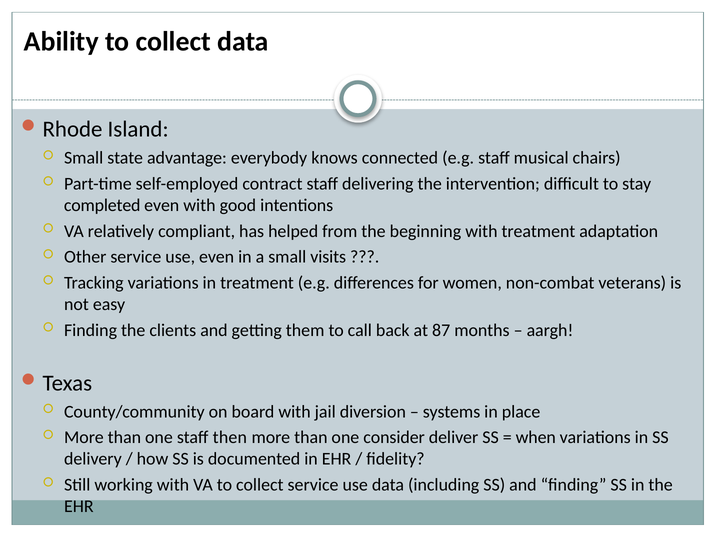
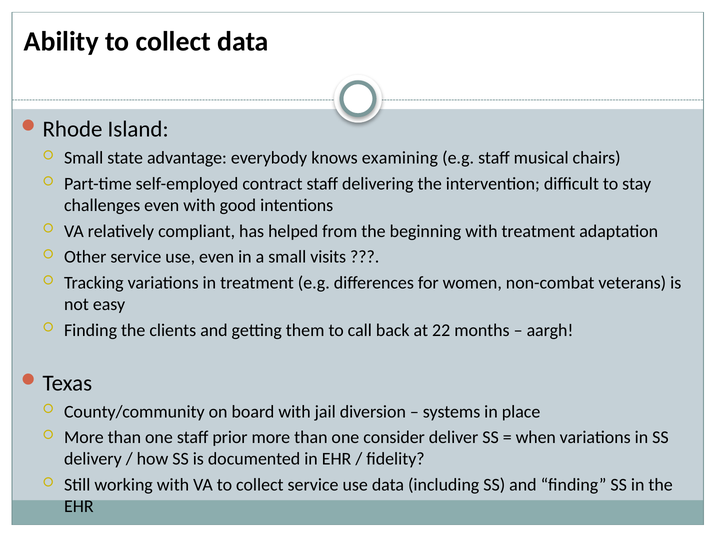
connected: connected -> examining
completed: completed -> challenges
87: 87 -> 22
then: then -> prior
